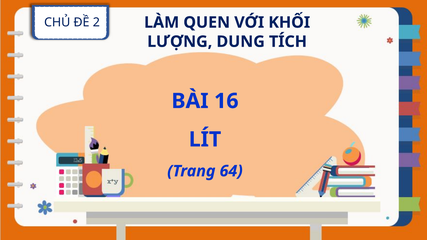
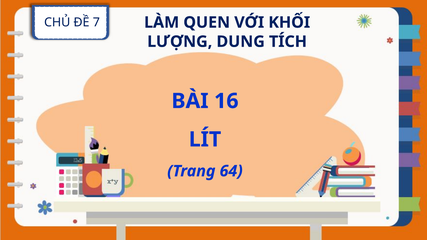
2: 2 -> 7
